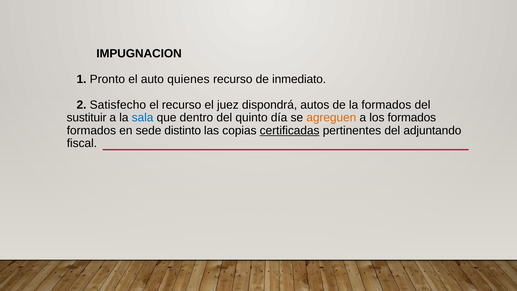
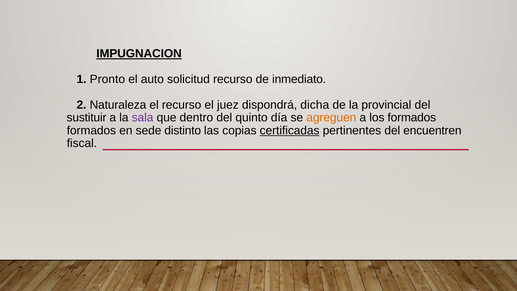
IMPUGNACION underline: none -> present
quienes: quienes -> solicitud
Satisfecho: Satisfecho -> Naturaleza
autos: autos -> dicha
la formados: formados -> provincial
sala colour: blue -> purple
adjuntando: adjuntando -> encuentren
